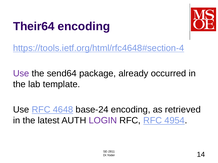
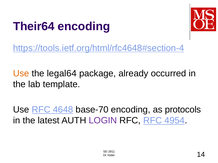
Use at (21, 74) colour: purple -> orange
send64: send64 -> legal64
base-24: base-24 -> base-70
retrieved: retrieved -> protocols
